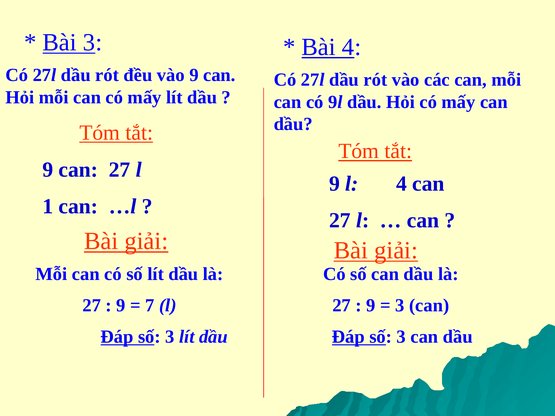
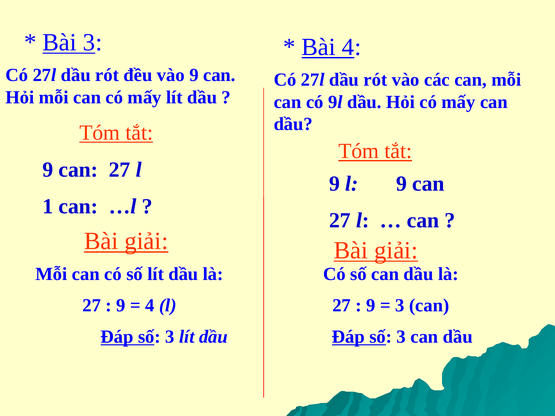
l 4: 4 -> 9
7 at (150, 306): 7 -> 4
